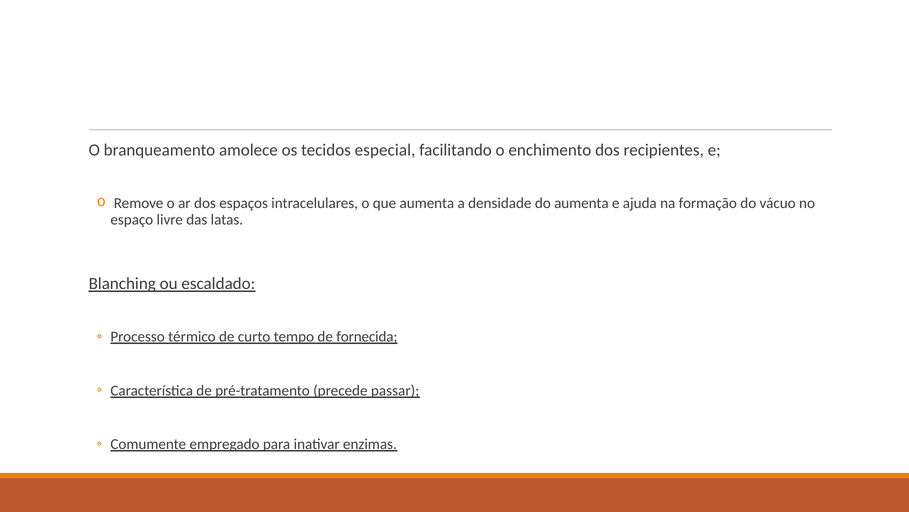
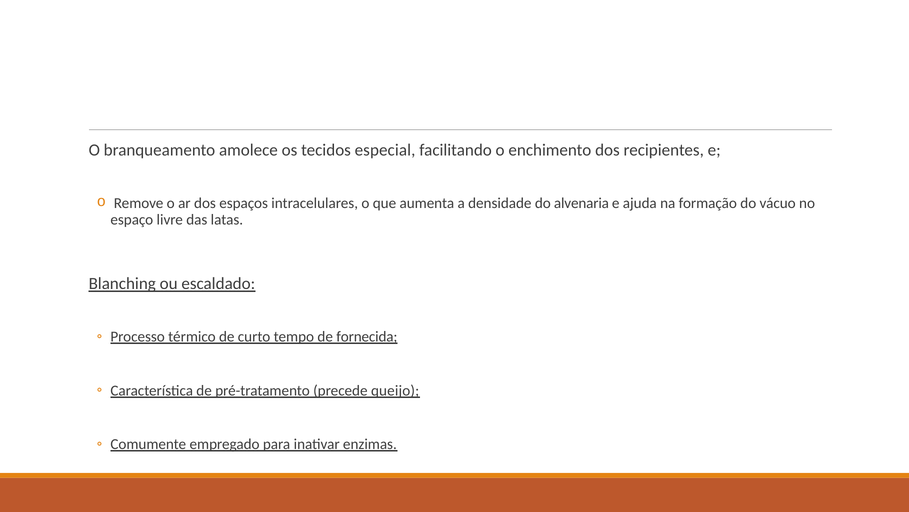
do aumenta: aumenta -> alvenaria
passar: passar -> queijo
